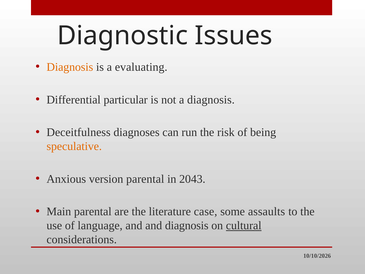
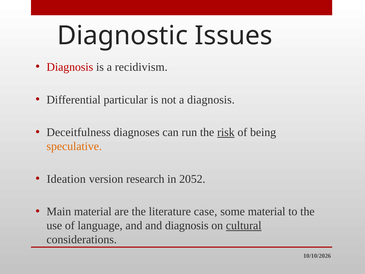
Diagnosis at (70, 67) colour: orange -> red
evaluating: evaluating -> recidivism
risk underline: none -> present
Anxious: Anxious -> Ideation
version parental: parental -> research
2043: 2043 -> 2052
Main parental: parental -> material
some assaults: assaults -> material
